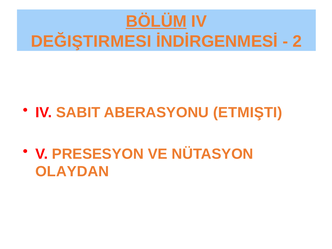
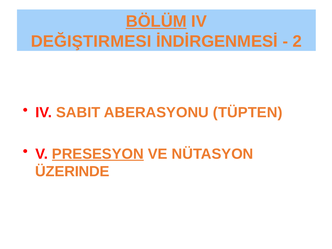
ETMIŞTI: ETMIŞTI -> TÜPTEN
PRESESYON underline: none -> present
OLAYDAN: OLAYDAN -> ÜZERINDE
